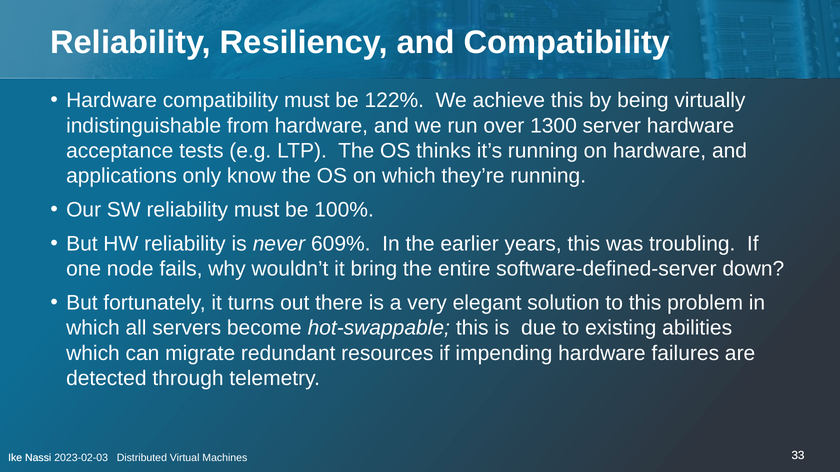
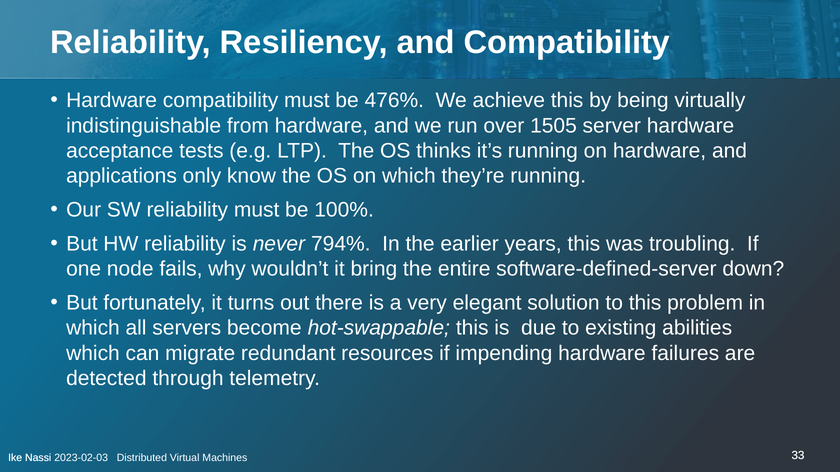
122%: 122% -> 476%
1300: 1300 -> 1505
609%: 609% -> 794%
